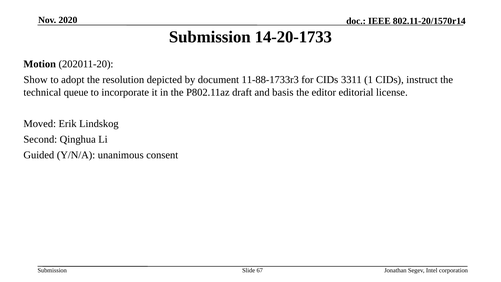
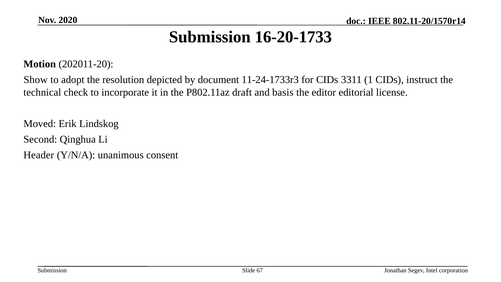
14-20-1733: 14-20-1733 -> 16-20-1733
11-88-1733r3: 11-88-1733r3 -> 11-24-1733r3
queue: queue -> check
Guided: Guided -> Header
